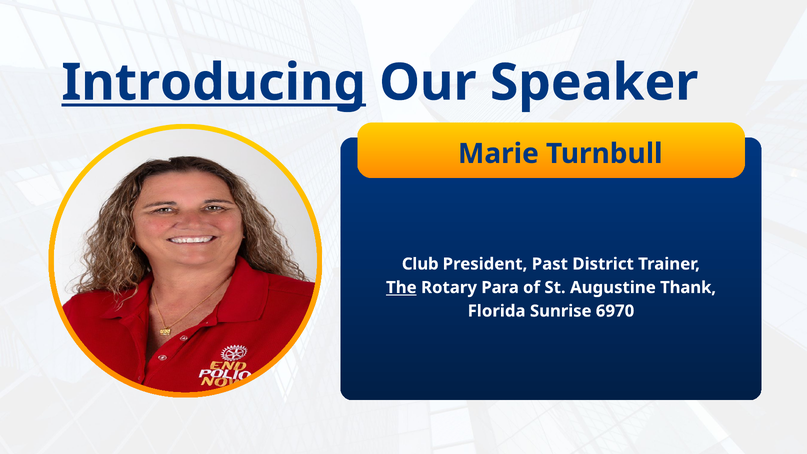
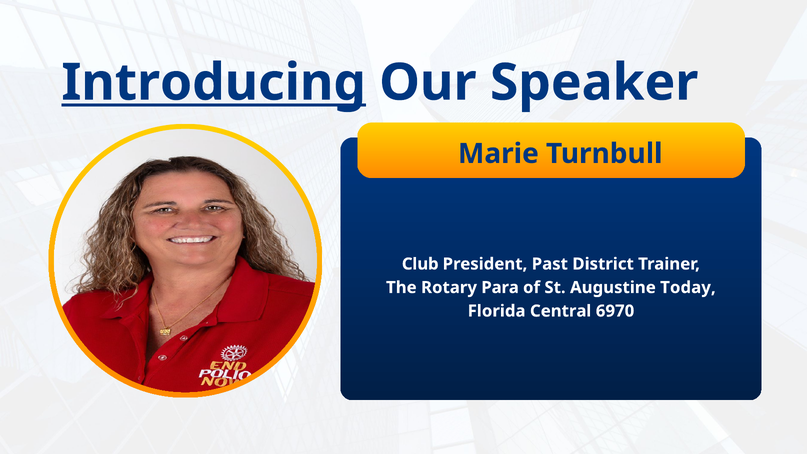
The underline: present -> none
Thank: Thank -> Today
Sunrise: Sunrise -> Central
